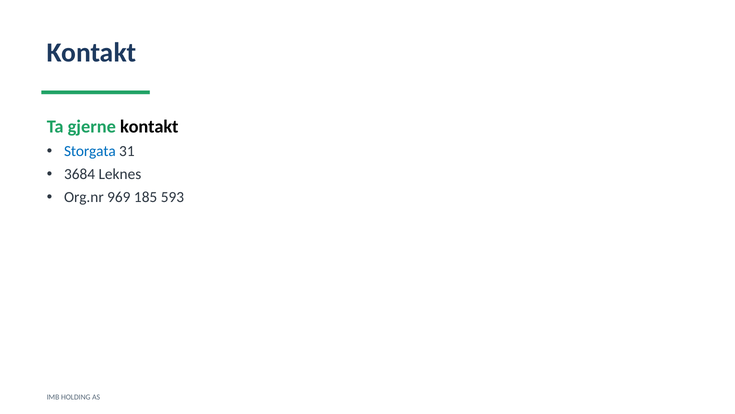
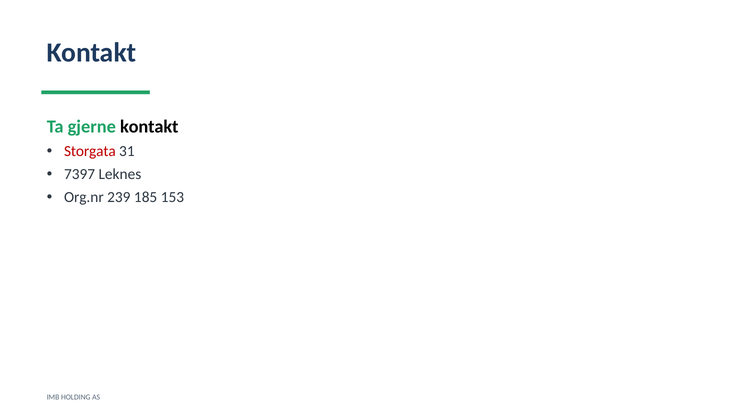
Storgata colour: blue -> red
3684: 3684 -> 7397
969: 969 -> 239
593: 593 -> 153
